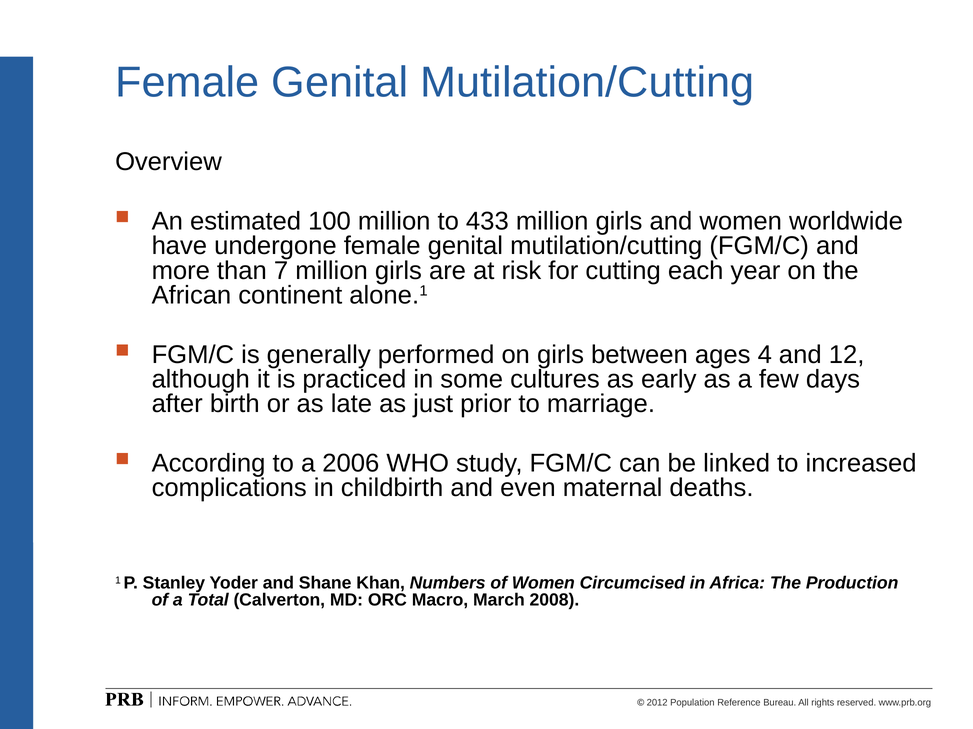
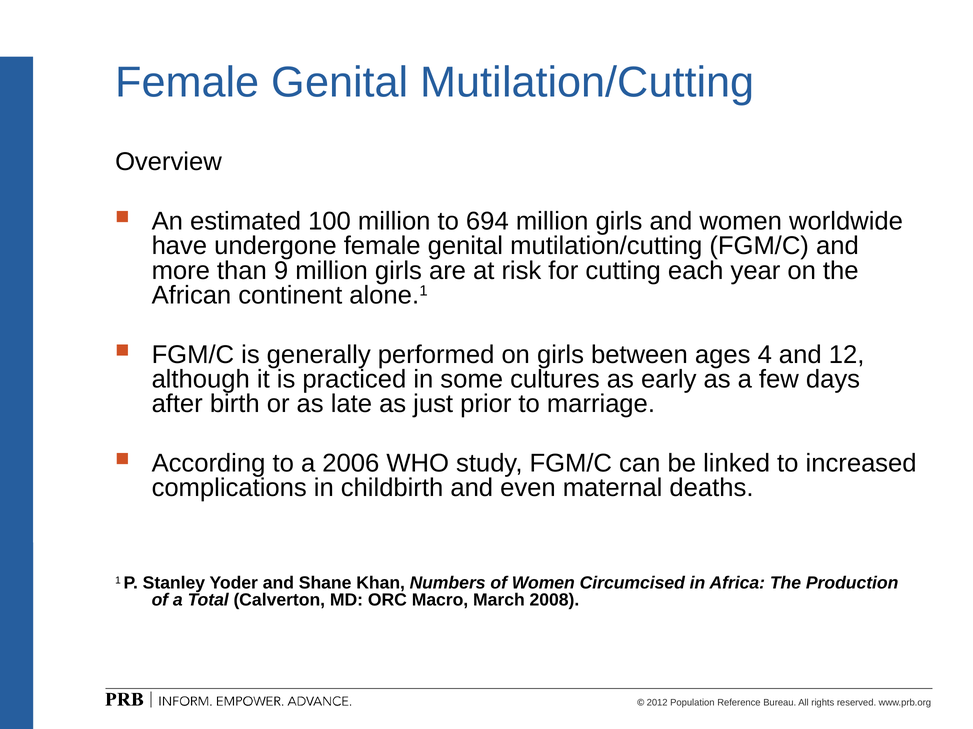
433: 433 -> 694
7: 7 -> 9
